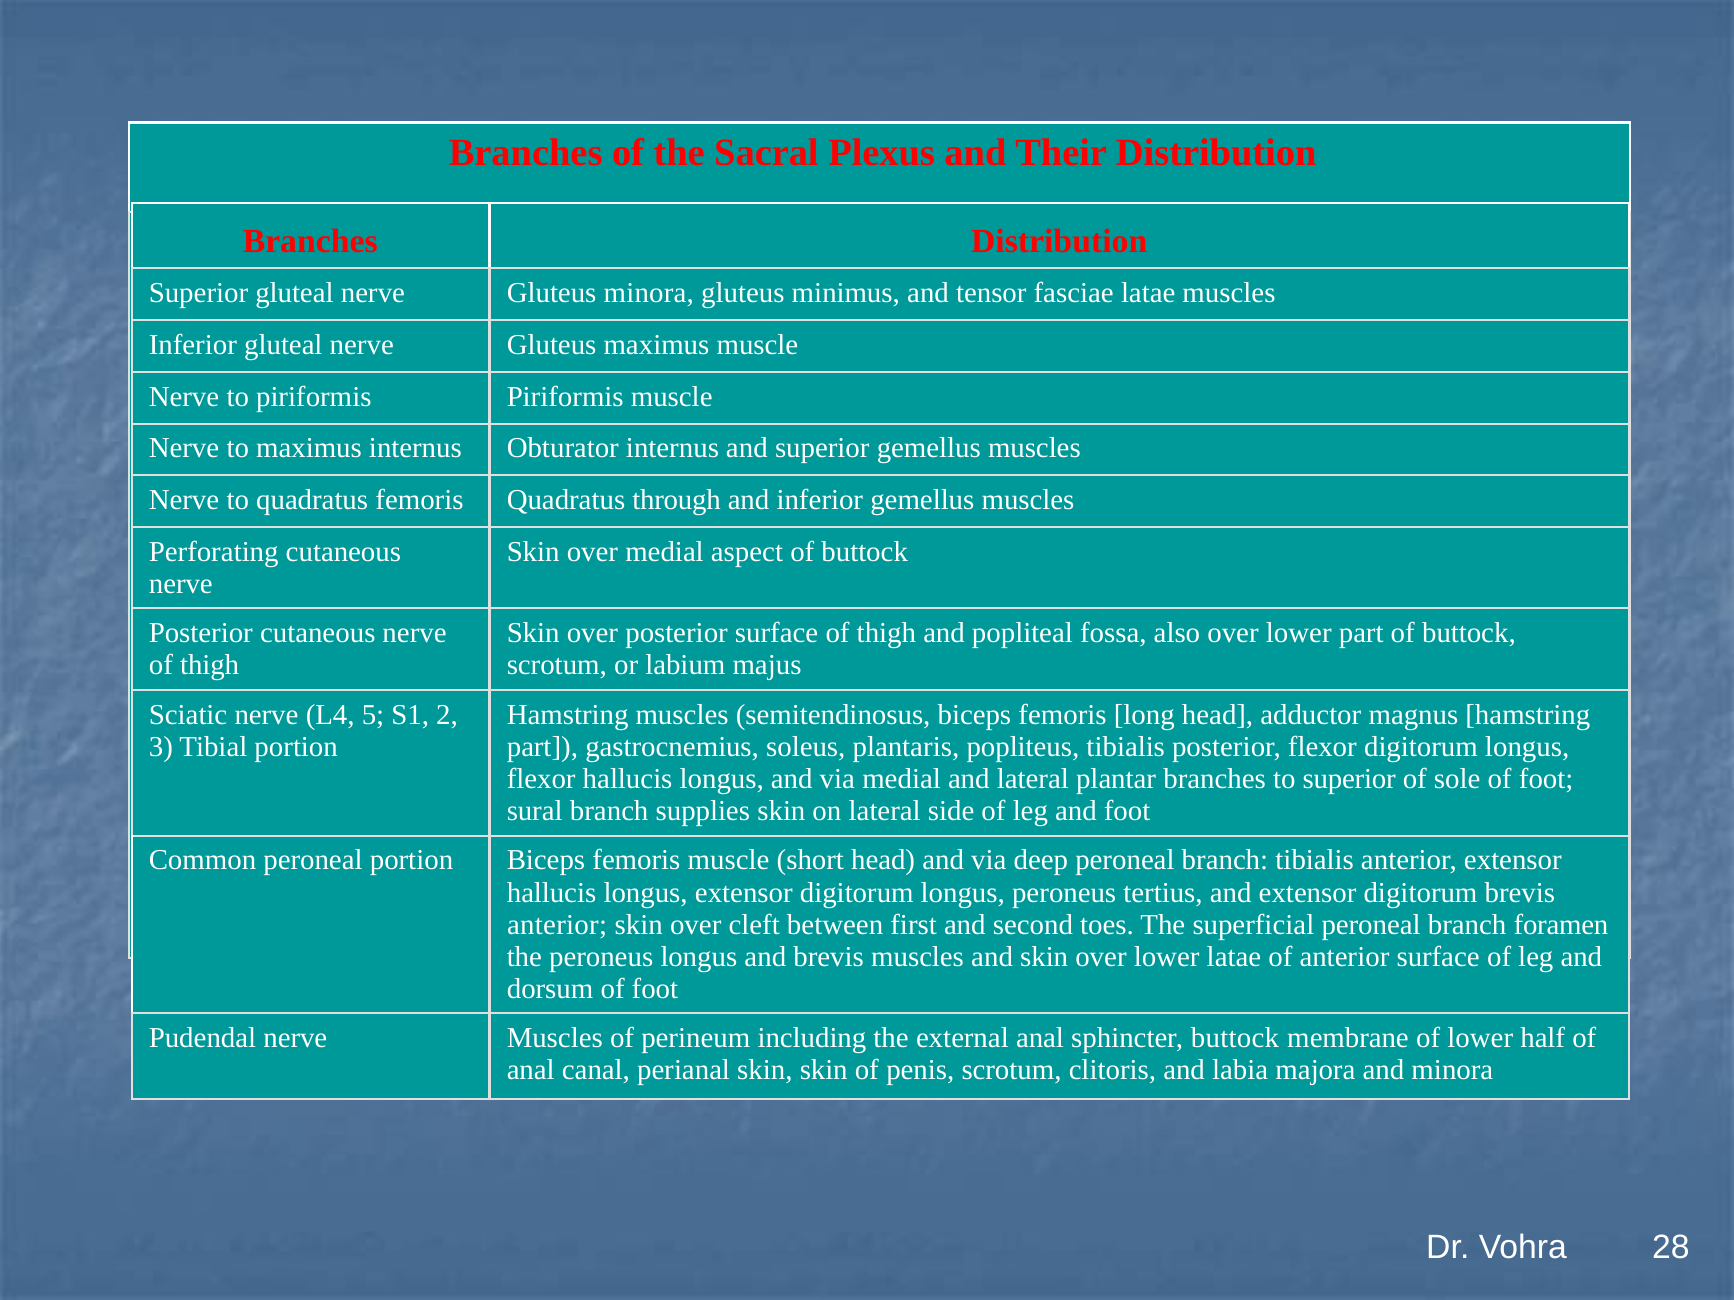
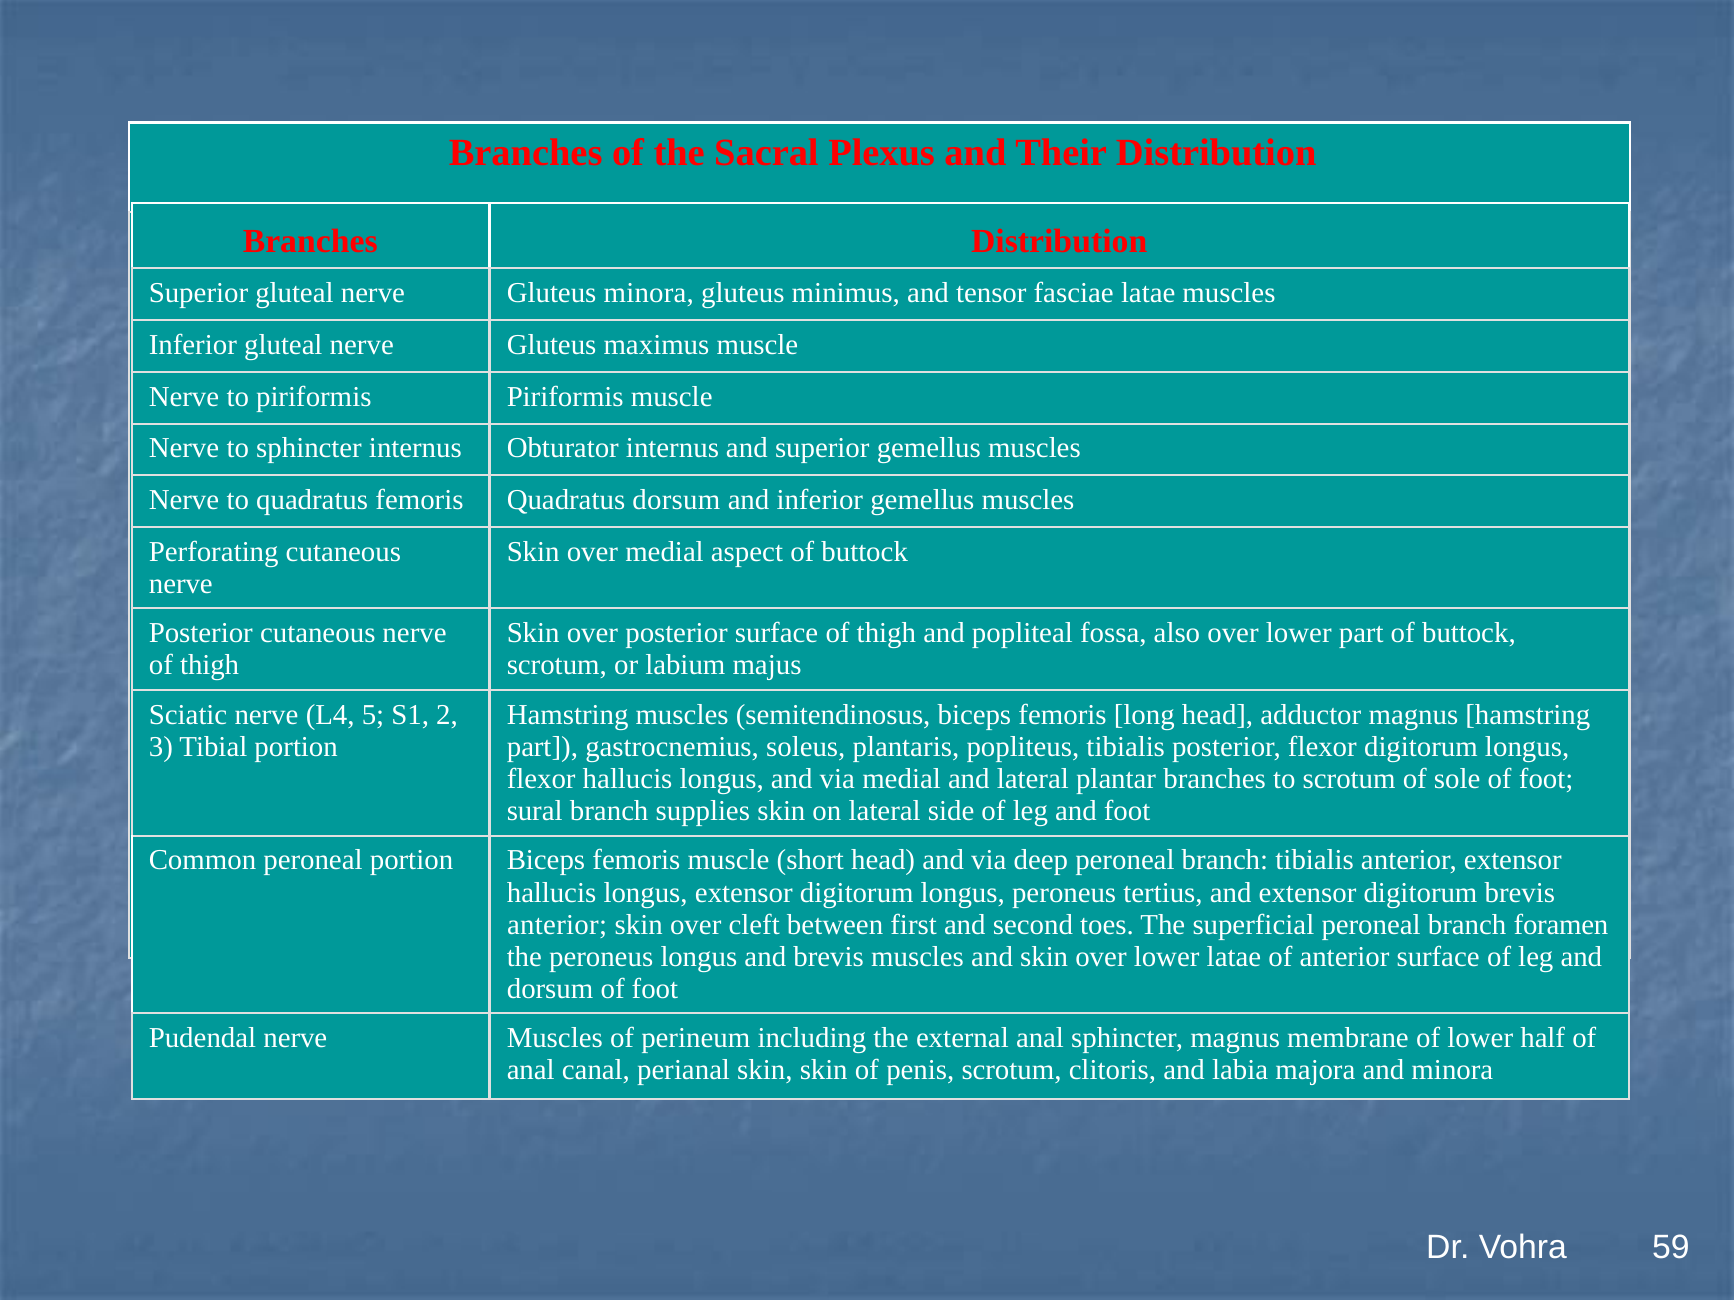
to maximus: maximus -> sphincter
Quadratus through: through -> dorsum
to superior: superior -> scrotum
sphincter buttock: buttock -> magnus
28: 28 -> 59
